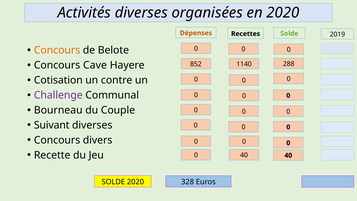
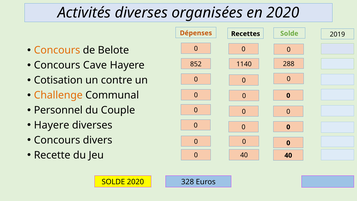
Challenge colour: purple -> orange
Bourneau: Bourneau -> Personnel
Suivant at (52, 125): Suivant -> Hayere
